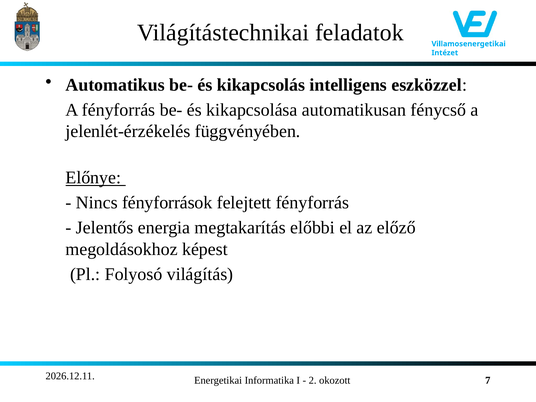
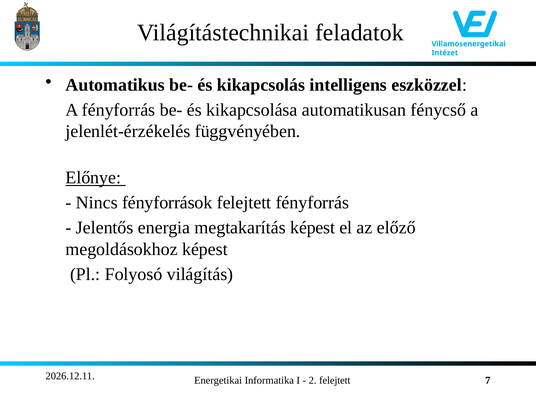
megtakarítás előbbi: előbbi -> képest
2 okozott: okozott -> felejtett
